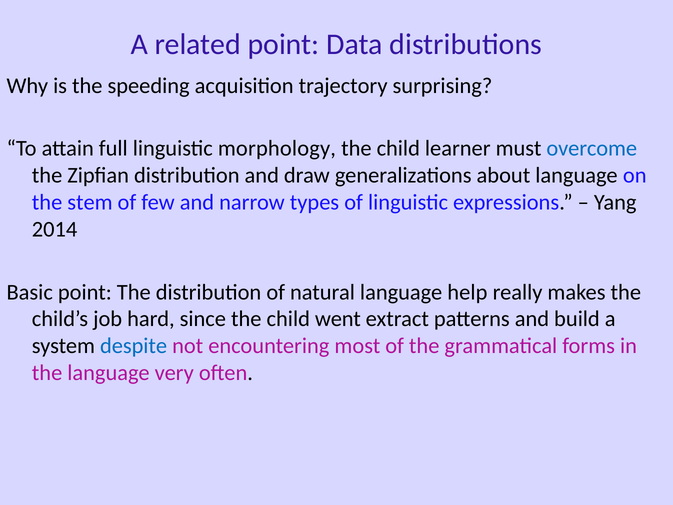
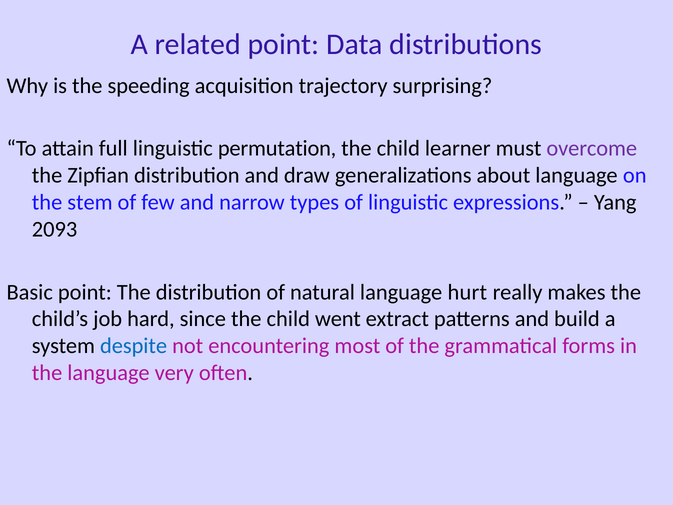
morphology: morphology -> permutation
overcome colour: blue -> purple
2014: 2014 -> 2093
help: help -> hurt
